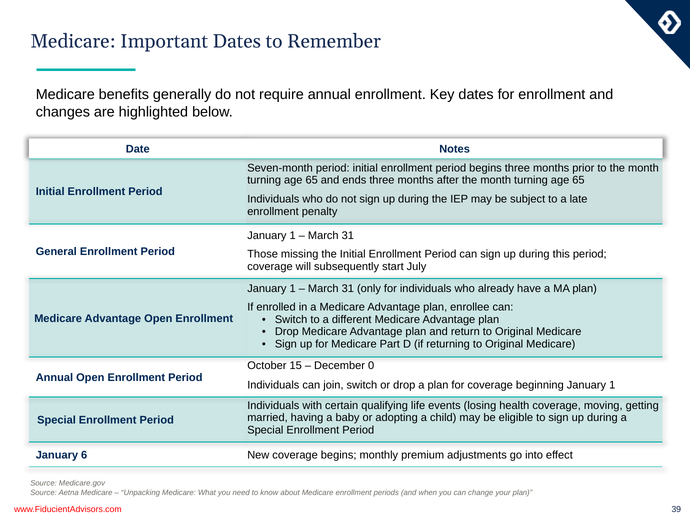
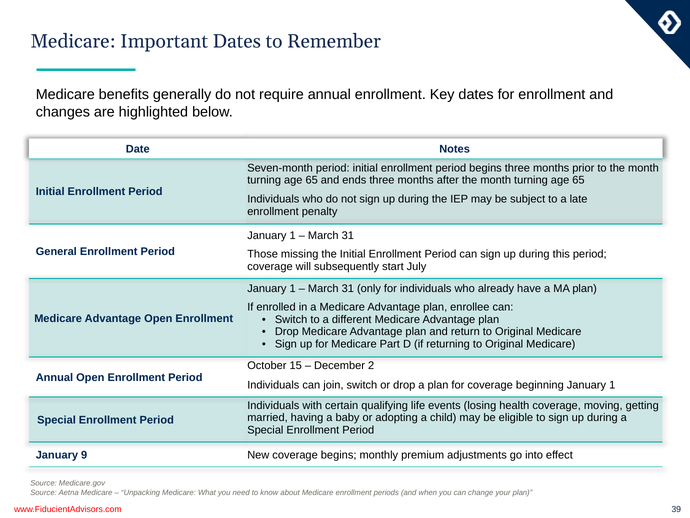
0: 0 -> 2
6: 6 -> 9
